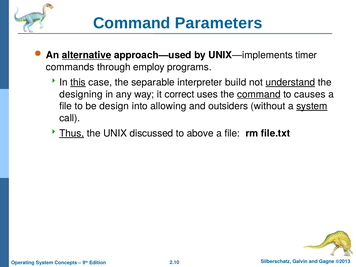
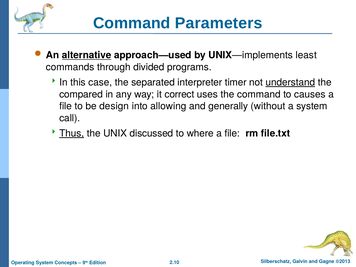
timer: timer -> least
employ: employ -> divided
this underline: present -> none
separable: separable -> separated
build: build -> timer
designing: designing -> compared
command at (259, 94) underline: present -> none
outsiders: outsiders -> generally
system at (312, 106) underline: present -> none
above: above -> where
